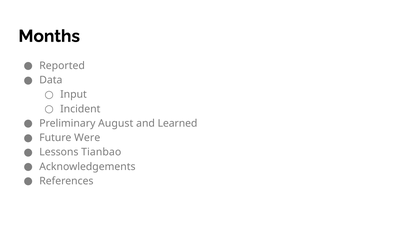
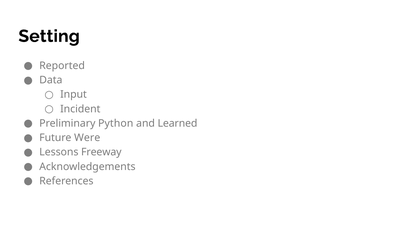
Months: Months -> Setting
August: August -> Python
Tianbao: Tianbao -> Freeway
